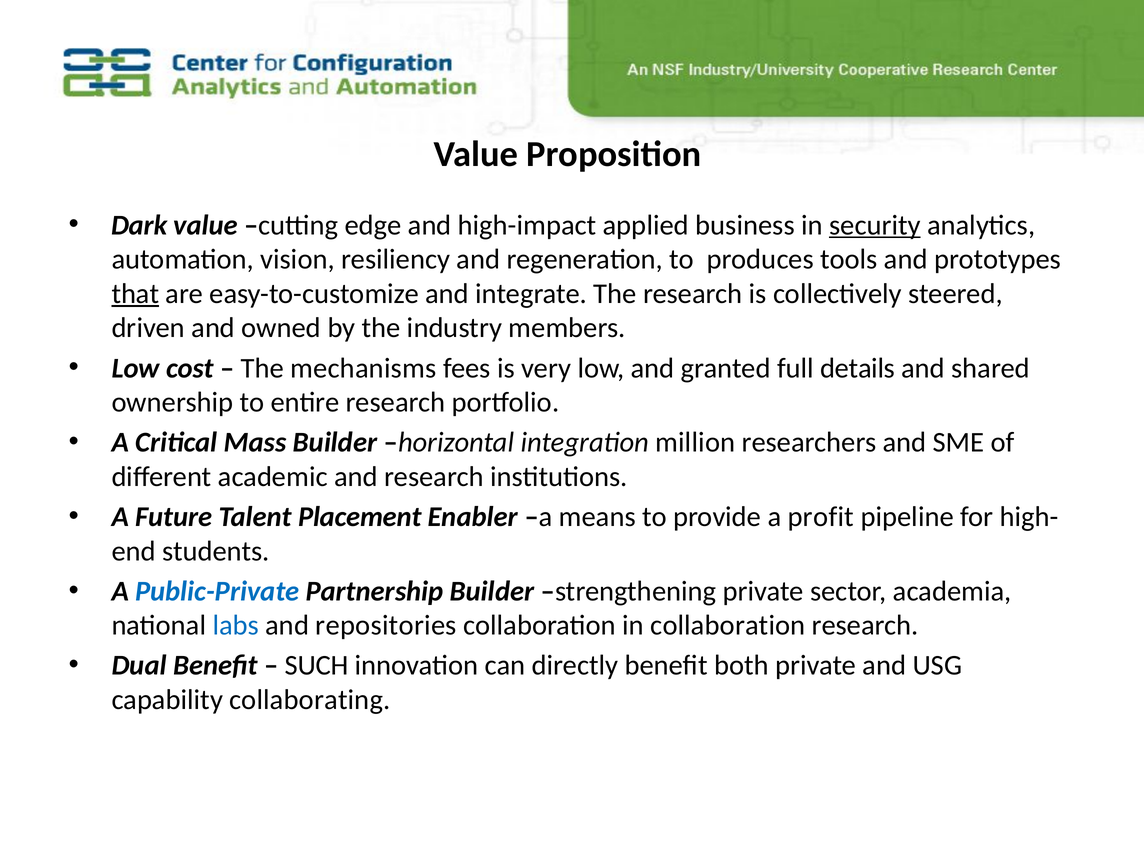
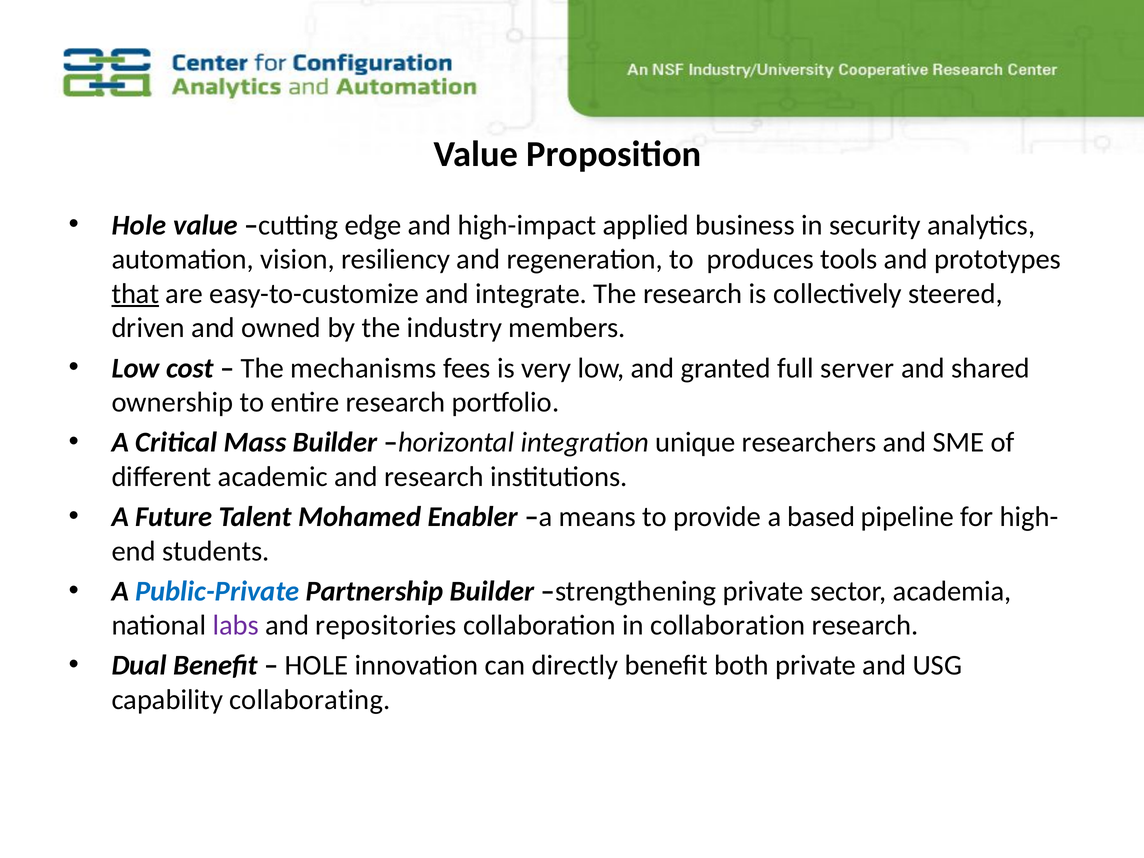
Dark at (139, 225): Dark -> Hole
security underline: present -> none
details: details -> server
million: million -> unique
Placement: Placement -> Mohamed
profit: profit -> based
labs colour: blue -> purple
SUCH at (317, 666): SUCH -> HOLE
